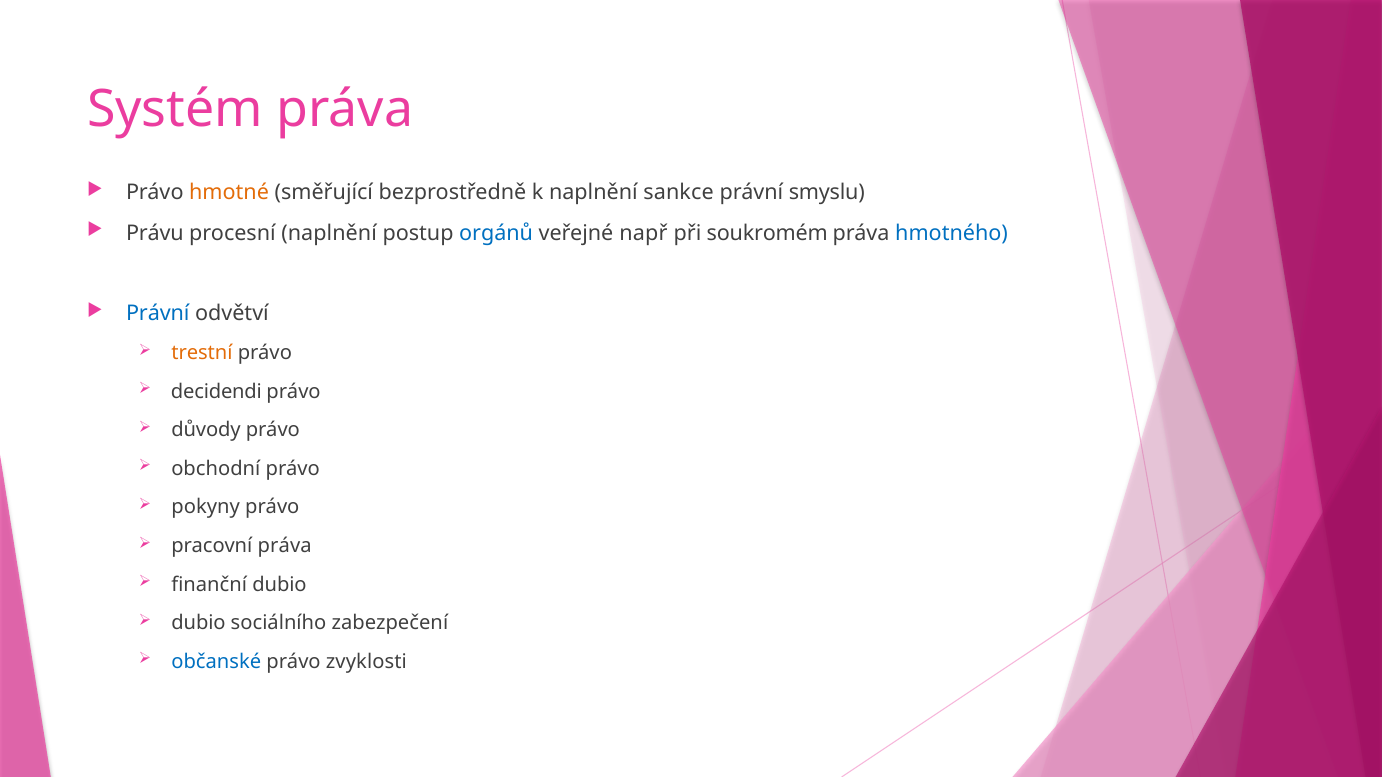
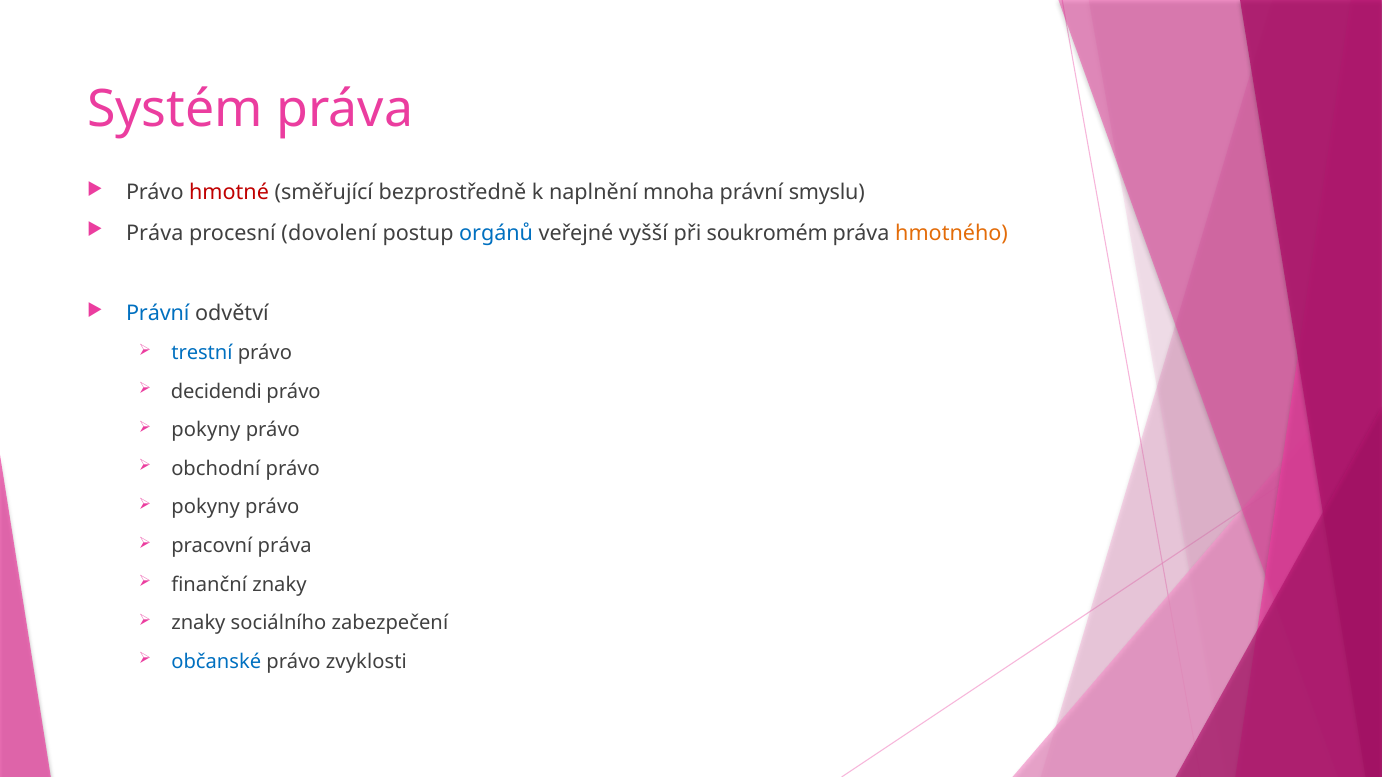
hmotné colour: orange -> red
sankce: sankce -> mnoha
Právu at (155, 233): Právu -> Práva
procesní naplnění: naplnění -> dovolení
např: např -> vyšší
hmotného colour: blue -> orange
trestní colour: orange -> blue
důvody at (206, 430): důvody -> pokyny
finanční dubio: dubio -> znaky
dubio at (198, 623): dubio -> znaky
